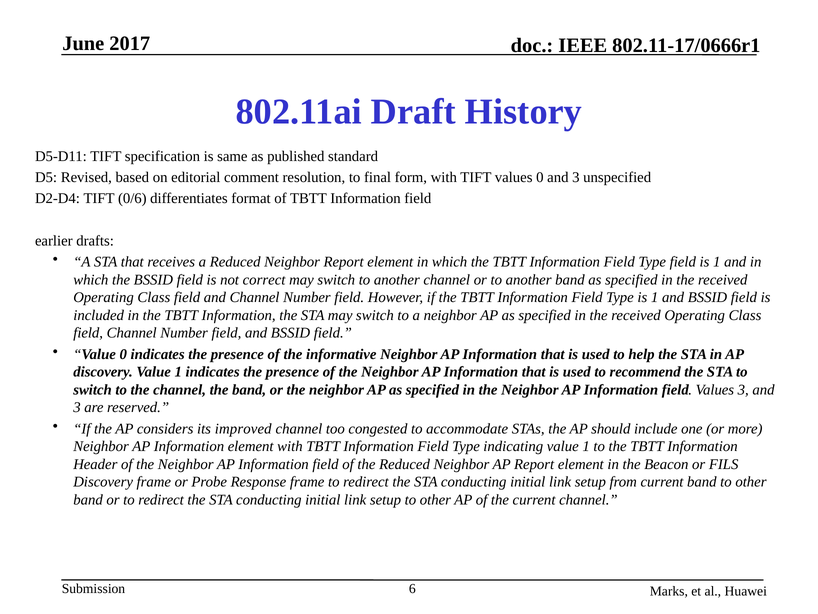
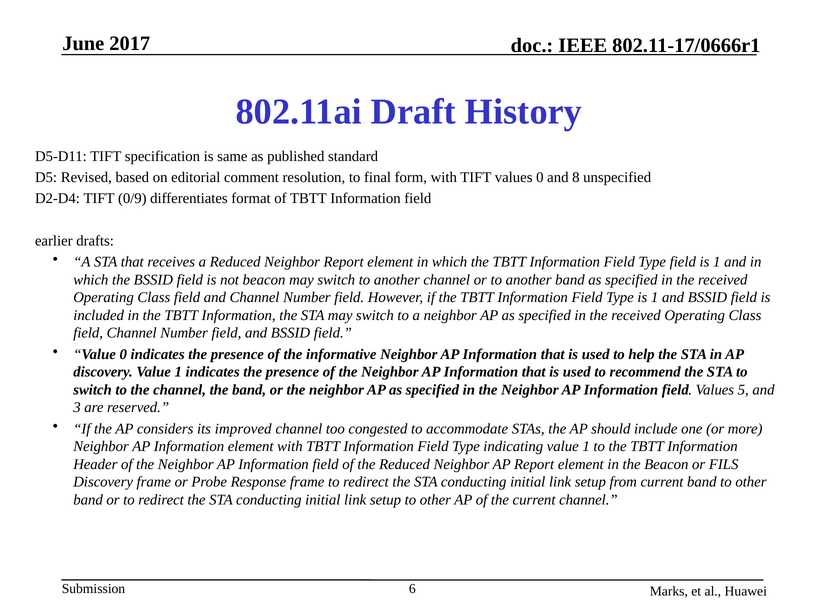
0 and 3: 3 -> 8
0/6: 0/6 -> 0/9
not correct: correct -> beacon
Values 3: 3 -> 5
